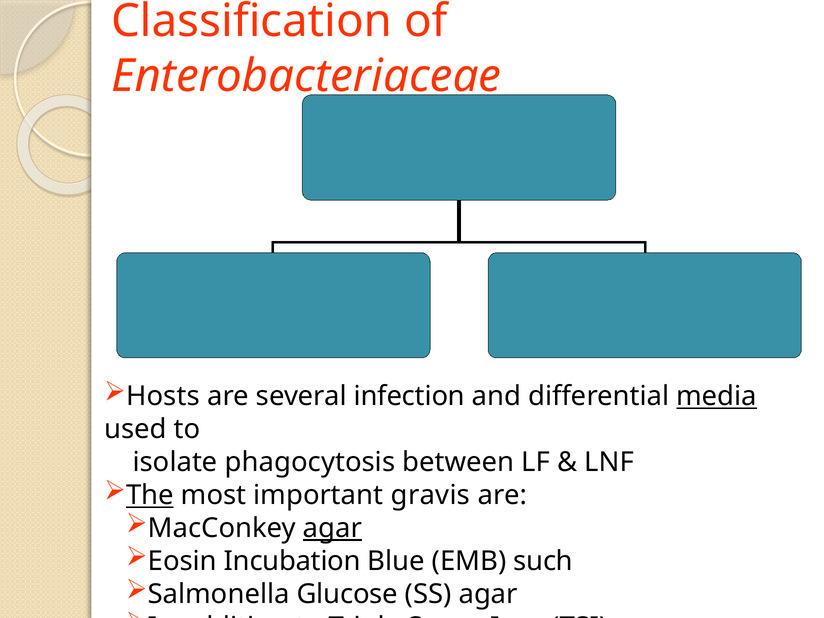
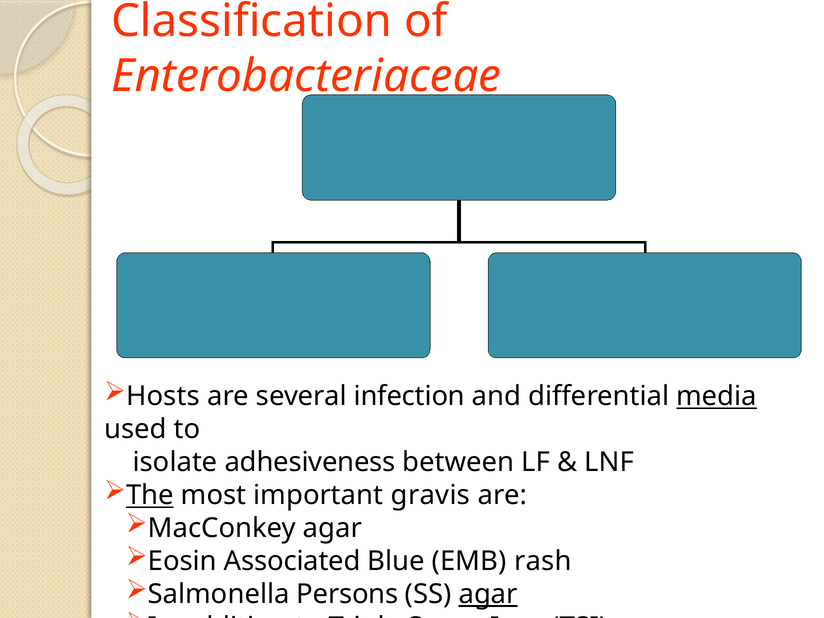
phagocytosis: phagocytosis -> adhesiveness
agar at (332, 528) underline: present -> none
Incubation: Incubation -> Associated
such: such -> rash
Glucose: Glucose -> Persons
agar at (488, 594) underline: none -> present
